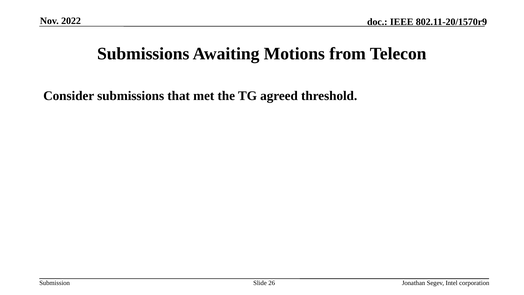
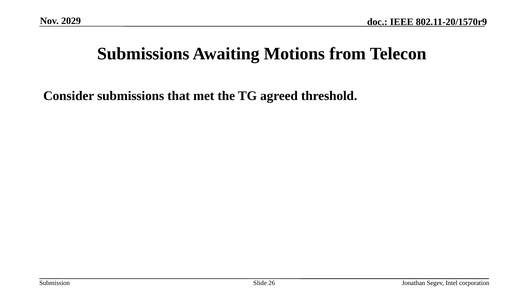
2022: 2022 -> 2029
